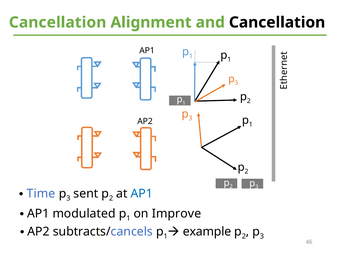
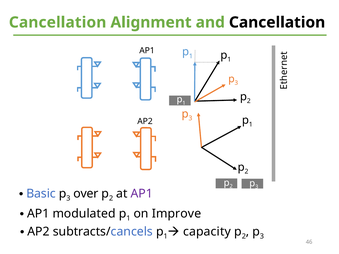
Time: Time -> Basic
sent: sent -> over
AP1 at (142, 194) colour: blue -> purple
example: example -> capacity
